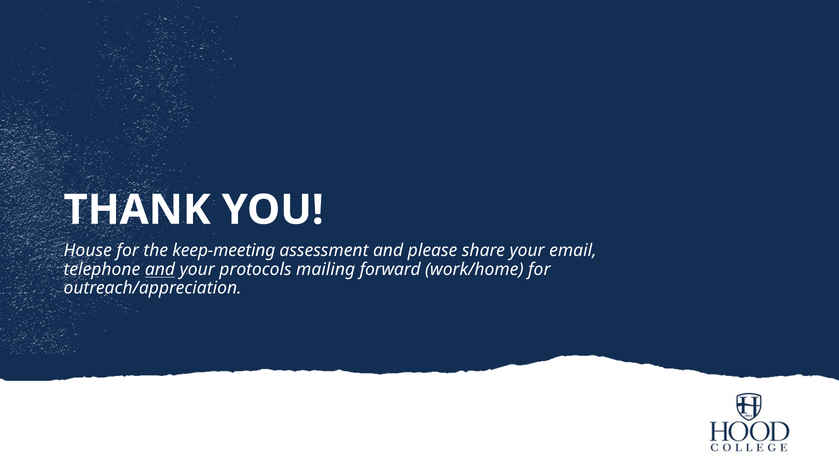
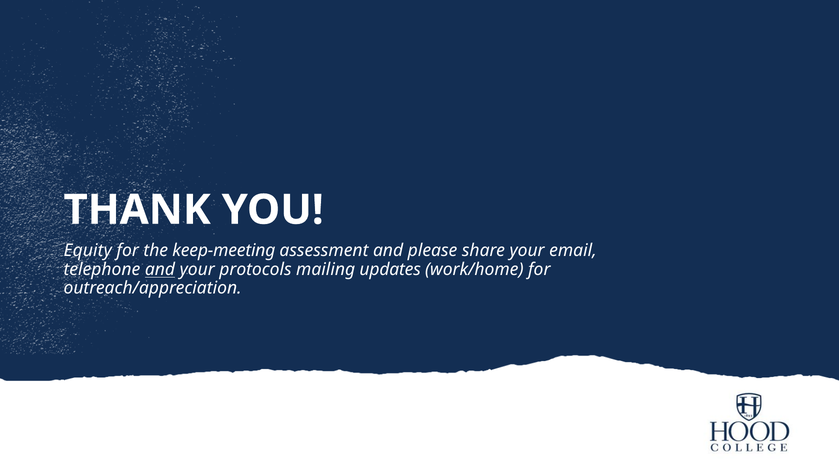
House: House -> Equity
forward: forward -> updates
